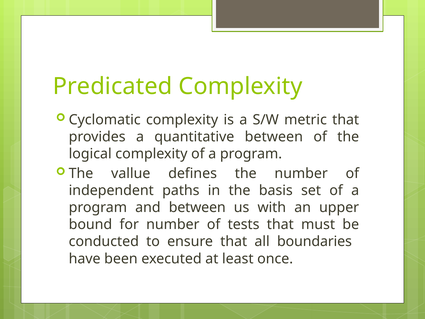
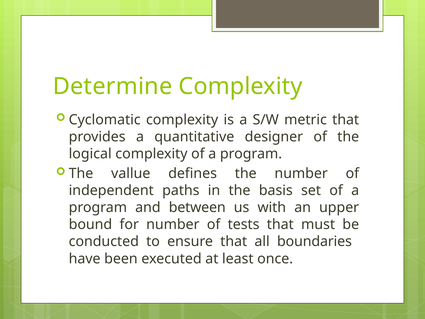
Predicated: Predicated -> Determine
quantitative between: between -> designer
